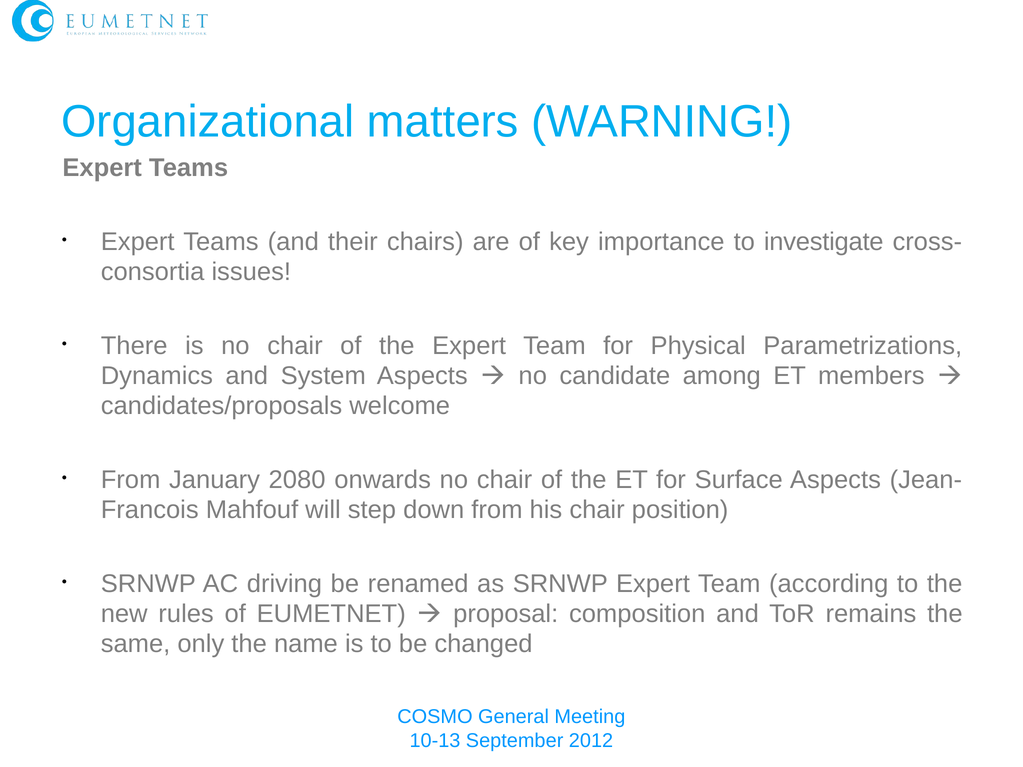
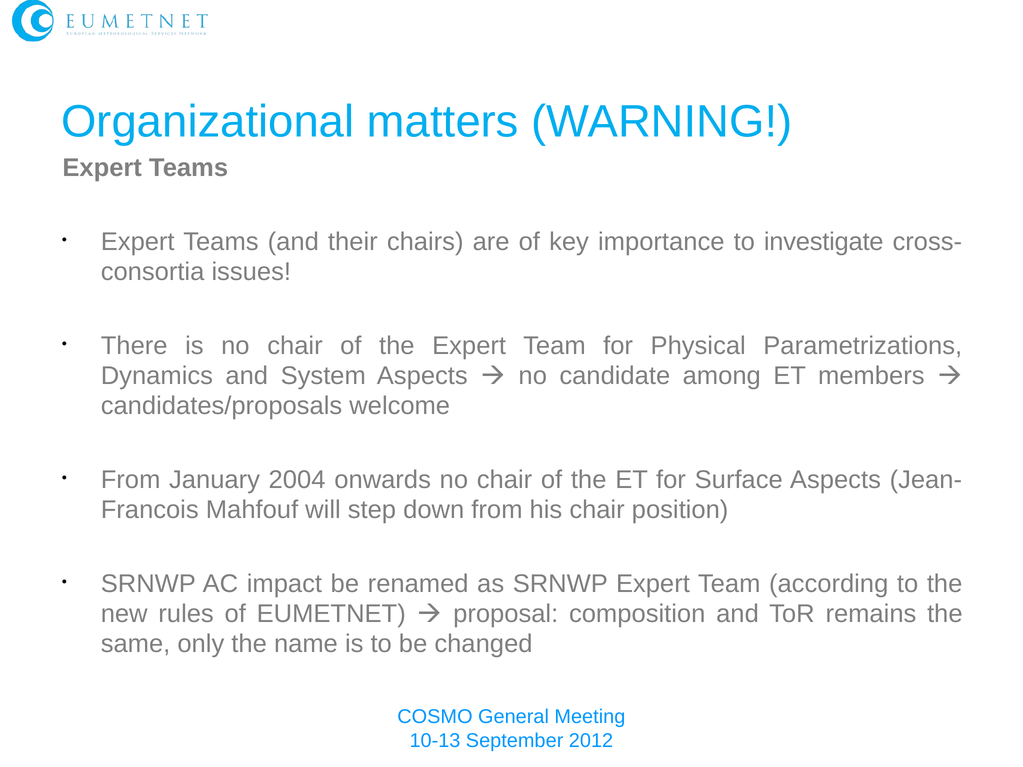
2080: 2080 -> 2004
driving: driving -> impact
